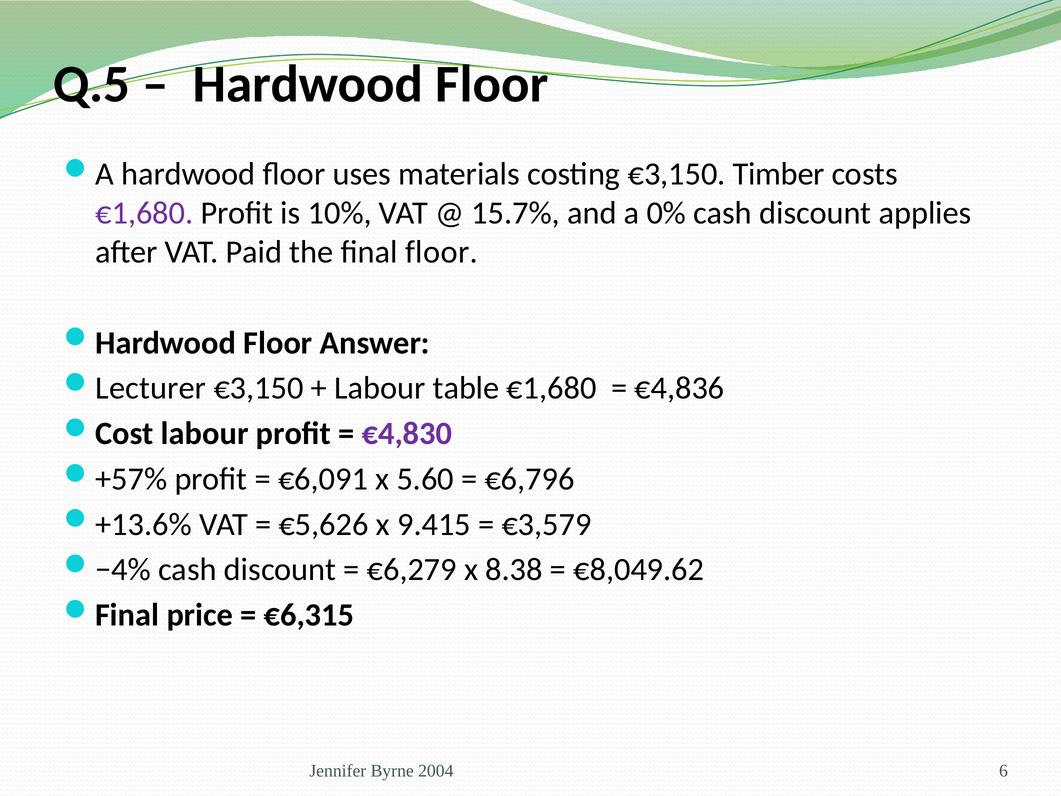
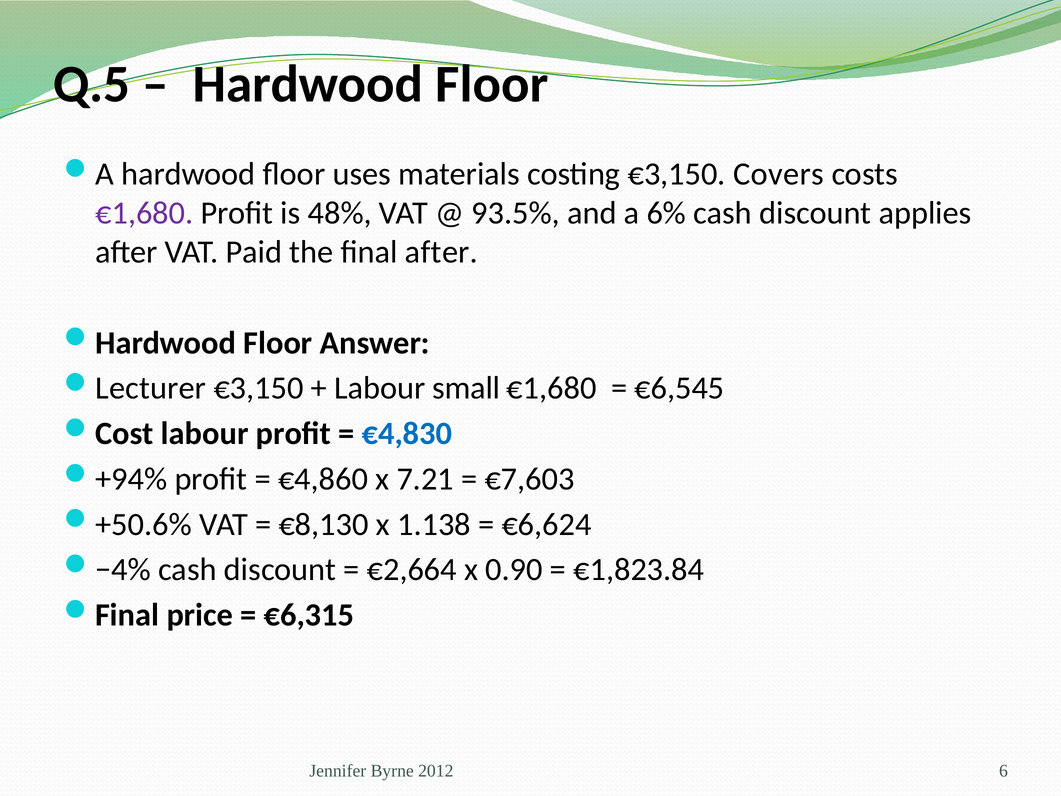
Timber: Timber -> Covers
10%: 10% -> 48%
15.7%: 15.7% -> 93.5%
0%: 0% -> 6%
final floor: floor -> after
table: table -> small
€4,836: €4,836 -> €6,545
€4,830 colour: purple -> blue
+57%: +57% -> +94%
€6,091: €6,091 -> €4,860
5.60: 5.60 -> 7.21
€6,796: €6,796 -> €7,603
+13.6%: +13.6% -> +50.6%
€5,626: €5,626 -> €8,130
9.415: 9.415 -> 1.138
€3,579: €3,579 -> €6,624
€6,279: €6,279 -> €2,664
8.38: 8.38 -> 0.90
€8,049.62: €8,049.62 -> €1,823.84
2004: 2004 -> 2012
